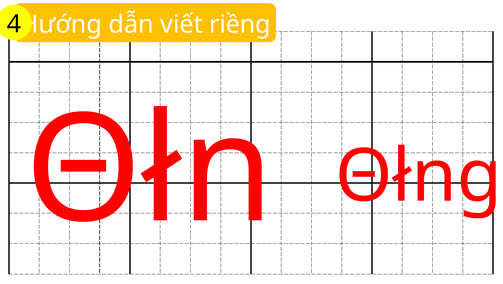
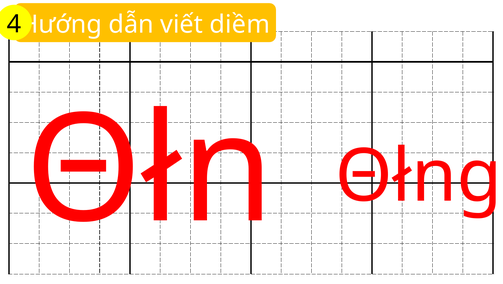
riềng: riềng -> diềm
